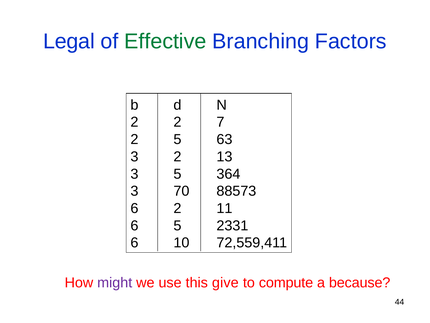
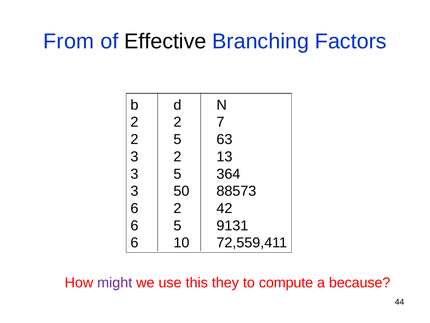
Legal: Legal -> From
Effective colour: green -> black
70: 70 -> 50
11: 11 -> 42
2331: 2331 -> 9131
give: give -> they
